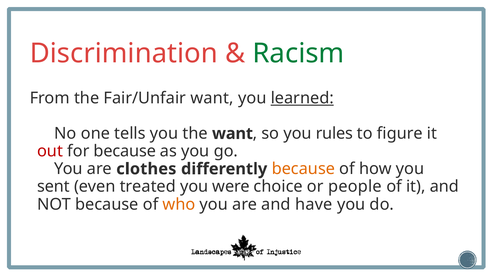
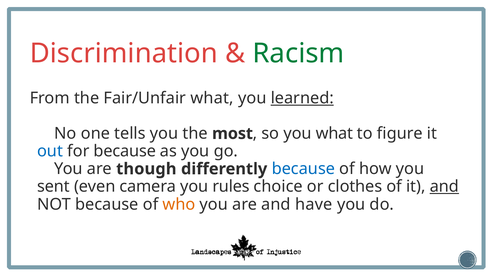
Fair/Unfair want: want -> what
the want: want -> most
you rules: rules -> what
out colour: red -> blue
clothes: clothes -> though
because at (303, 169) colour: orange -> blue
treated: treated -> camera
were: were -> rules
people: people -> clothes
and at (444, 186) underline: none -> present
